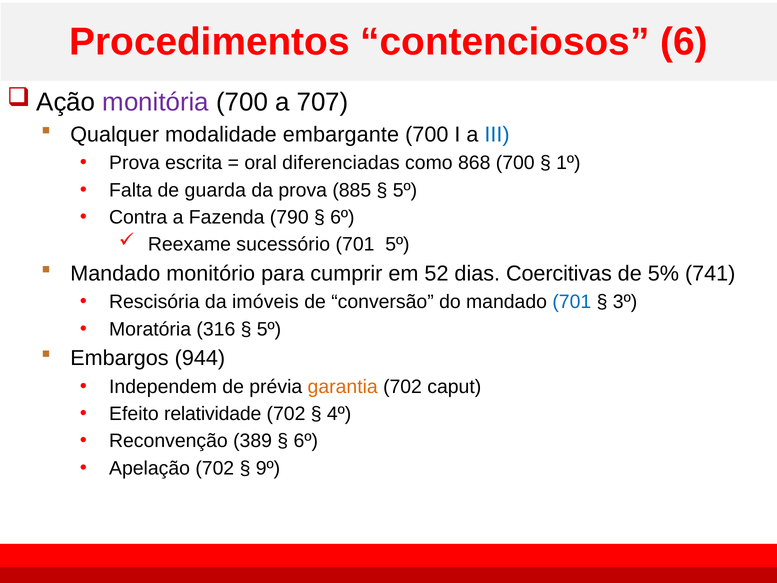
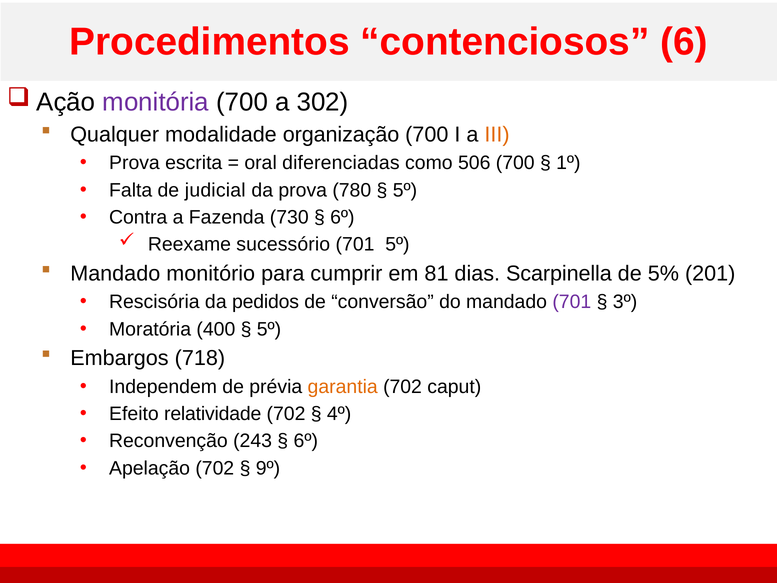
707: 707 -> 302
embargante: embargante -> organização
III colour: blue -> orange
868: 868 -> 506
guarda: guarda -> judicial
885: 885 -> 780
790: 790 -> 730
52: 52 -> 81
Coercitivas: Coercitivas -> Scarpinella
741: 741 -> 201
imóveis: imóveis -> pedidos
701 at (572, 302) colour: blue -> purple
316: 316 -> 400
944: 944 -> 718
389: 389 -> 243
